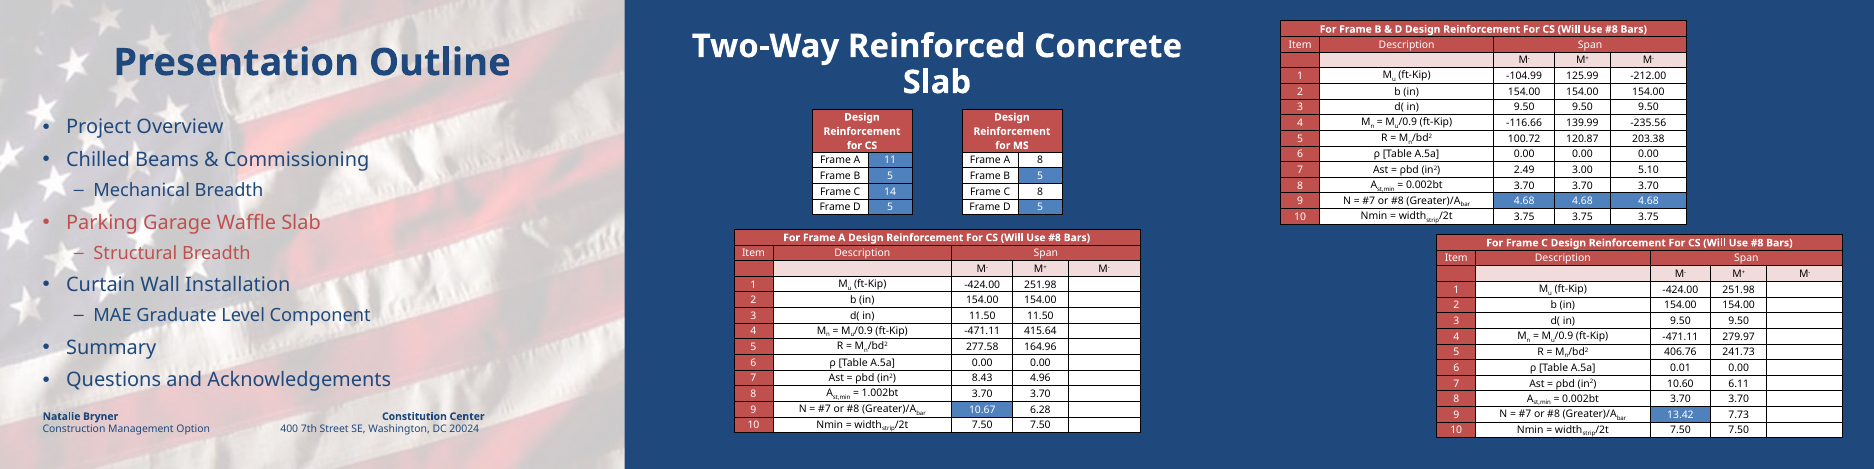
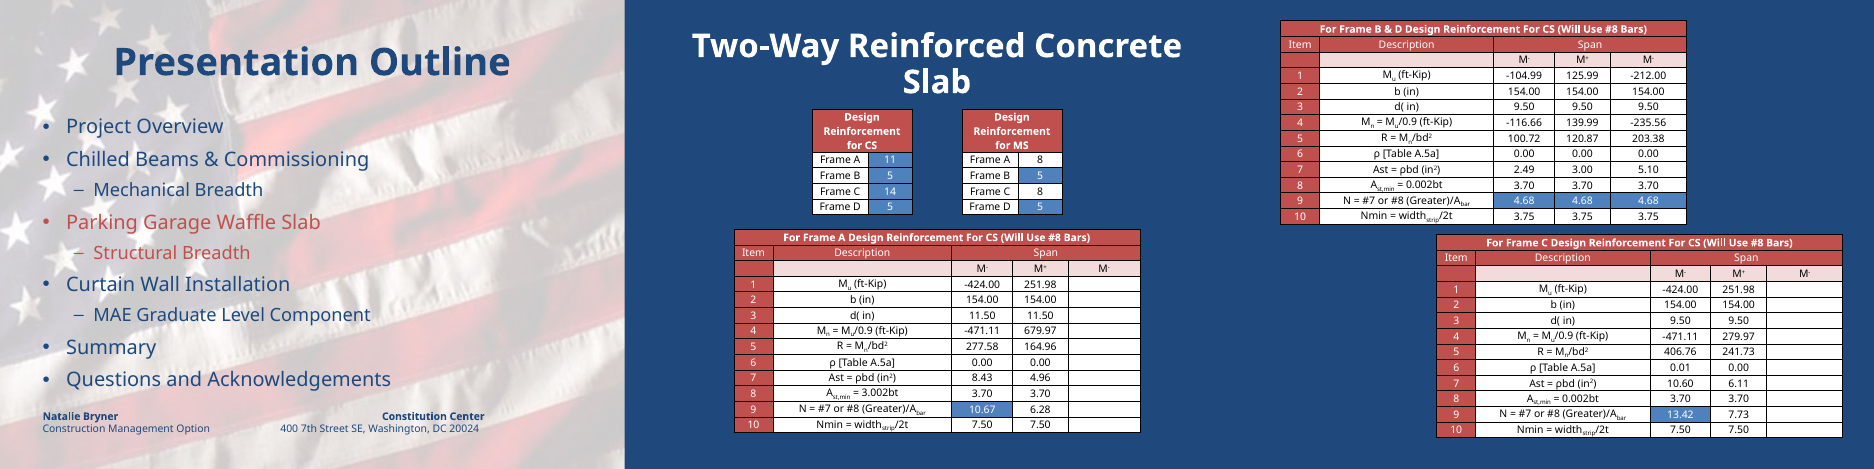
415.64: 415.64 -> 679.97
1.002bt: 1.002bt -> 3.002bt
